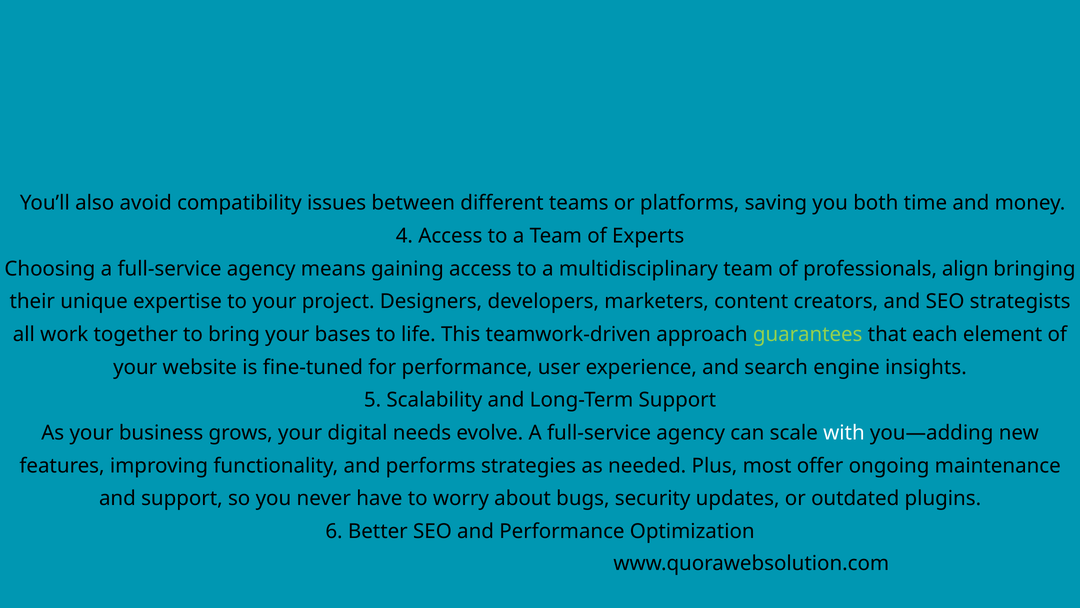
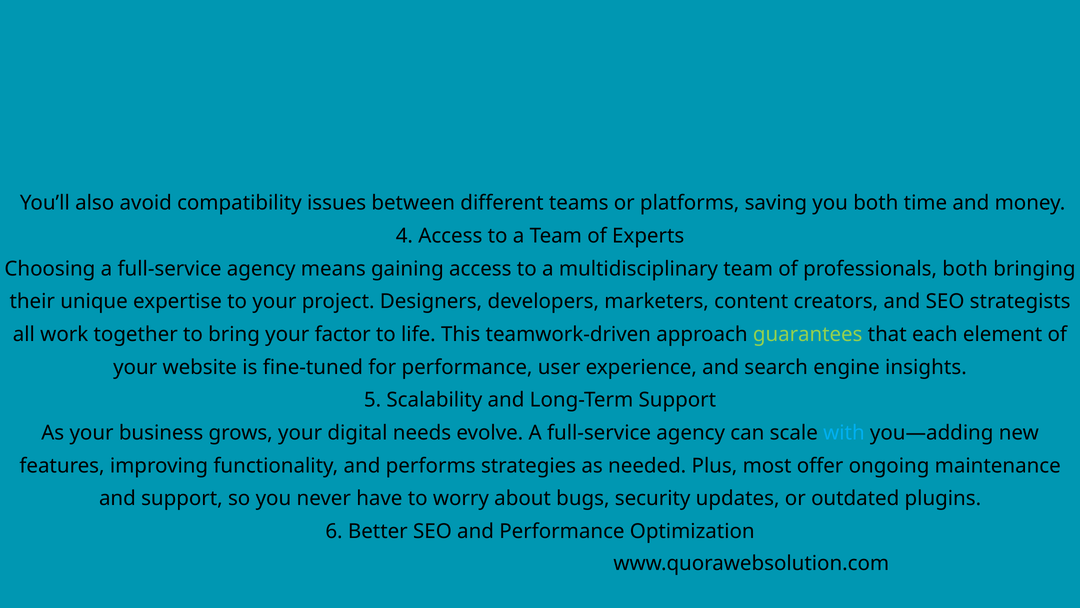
professionals align: align -> both
bases: bases -> factor
with colour: white -> light blue
